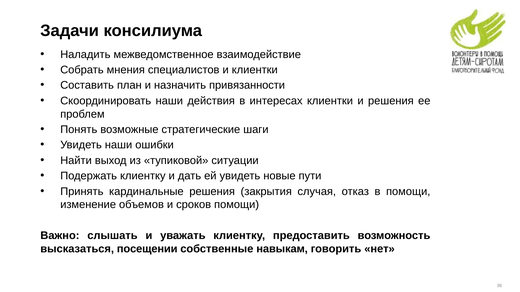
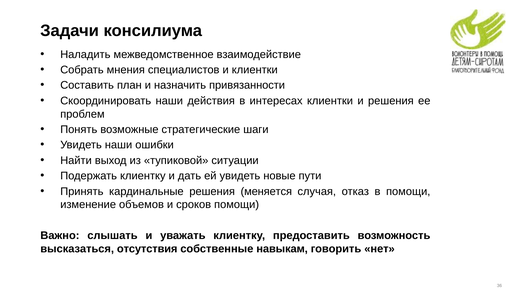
закрытия: закрытия -> меняется
посещении: посещении -> отсутствия
